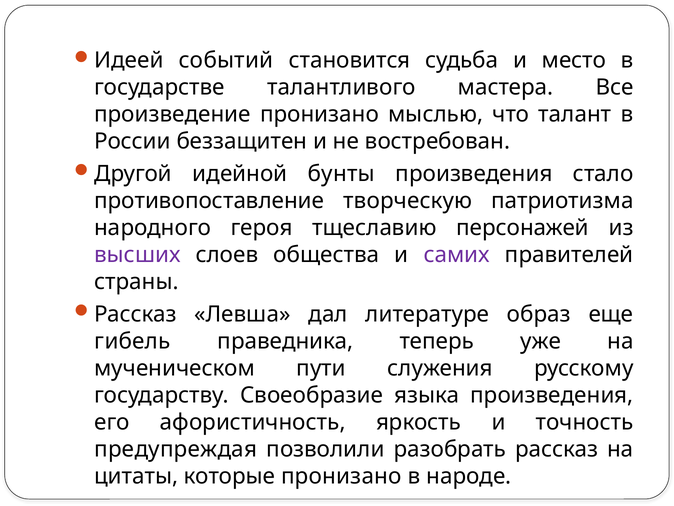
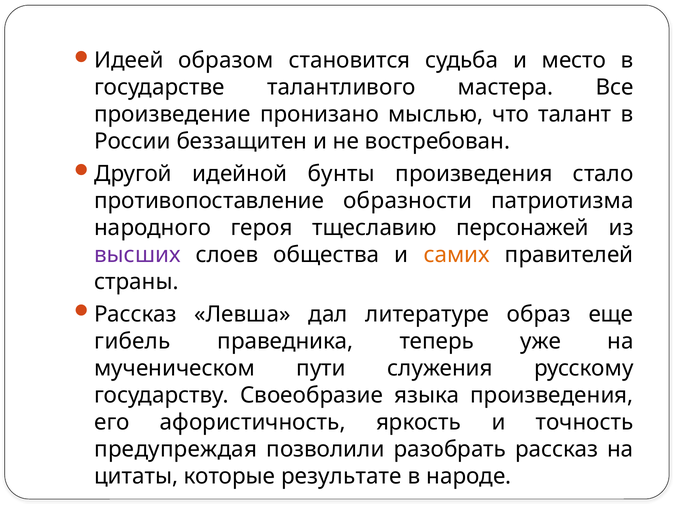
событий: событий -> образом
творческую: творческую -> образности
самих colour: purple -> orange
которые пронизано: пронизано -> результате
